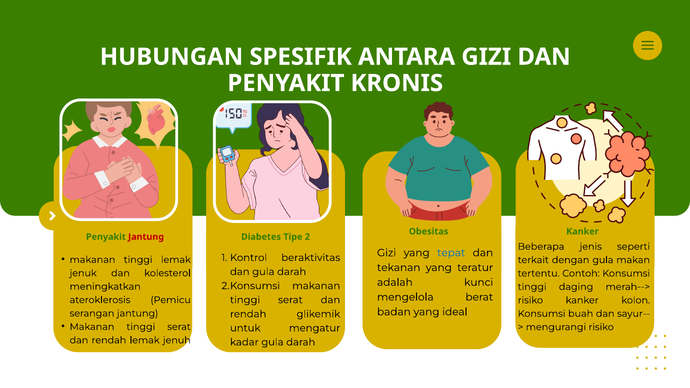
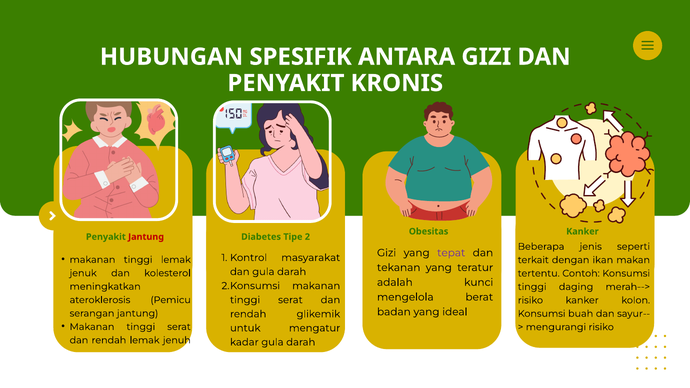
tepat colour: blue -> purple
beraktivitas: beraktivitas -> masyarakat
dengan gula: gula -> ikan
